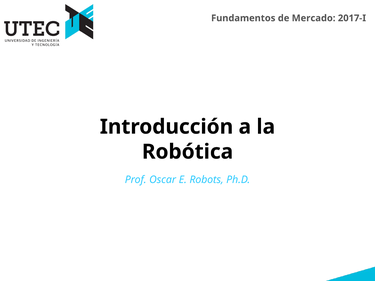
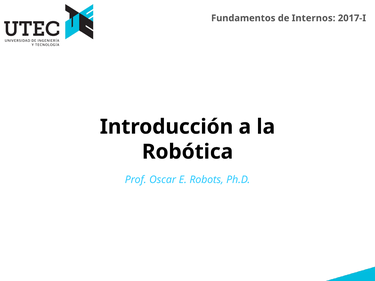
Mercado: Mercado -> Internos
